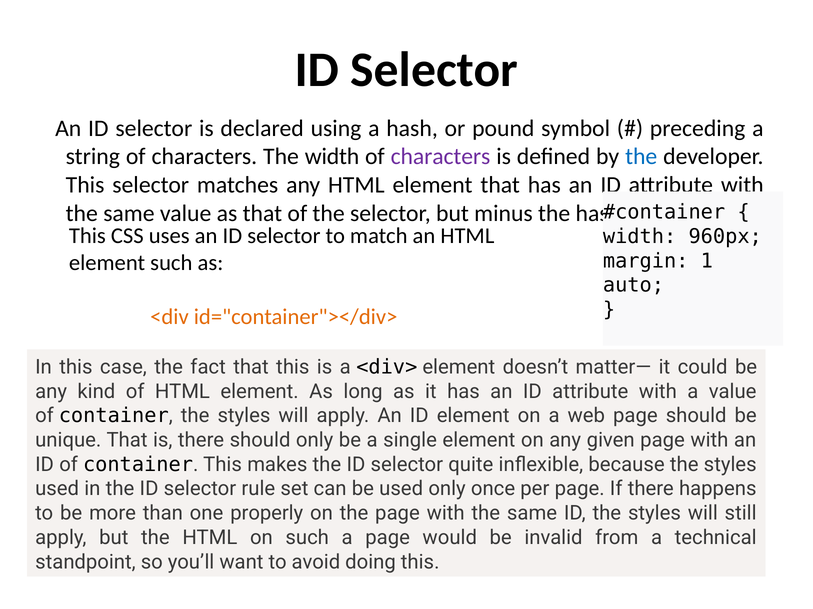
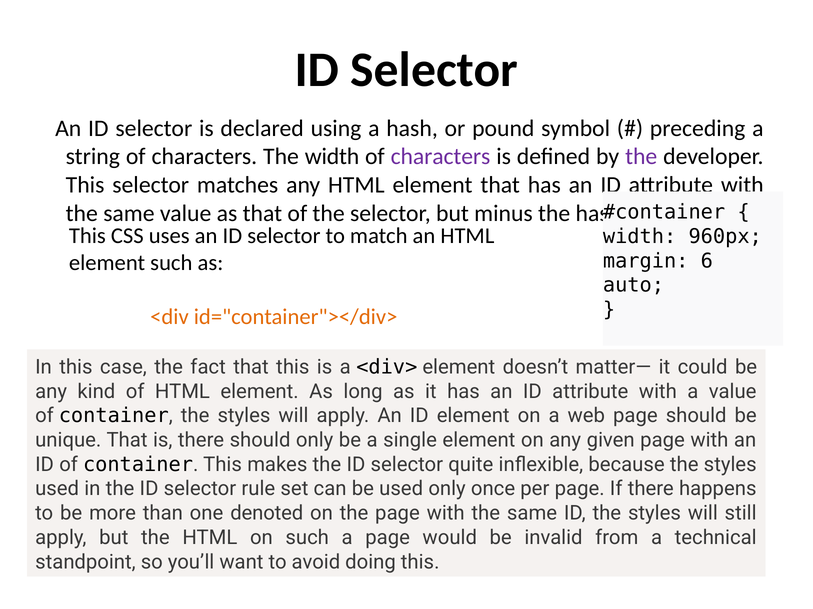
the at (641, 157) colour: blue -> purple
1: 1 -> 6
properly: properly -> denoted
